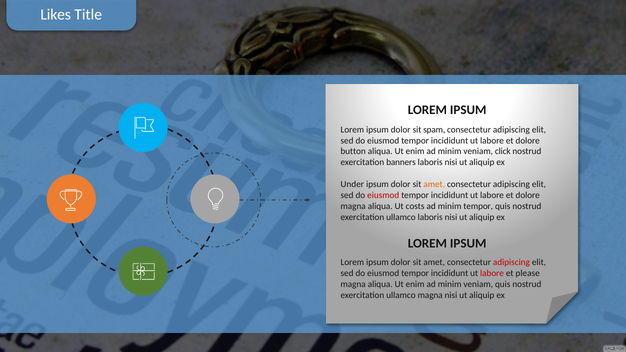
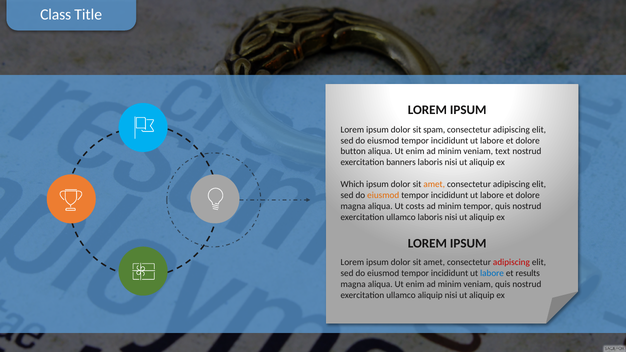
Likes: Likes -> Class
click: click -> text
Under: Under -> Which
eiusmod at (383, 195) colour: red -> orange
labore at (492, 273) colour: red -> blue
please: please -> results
ullamco magna: magna -> aliquip
